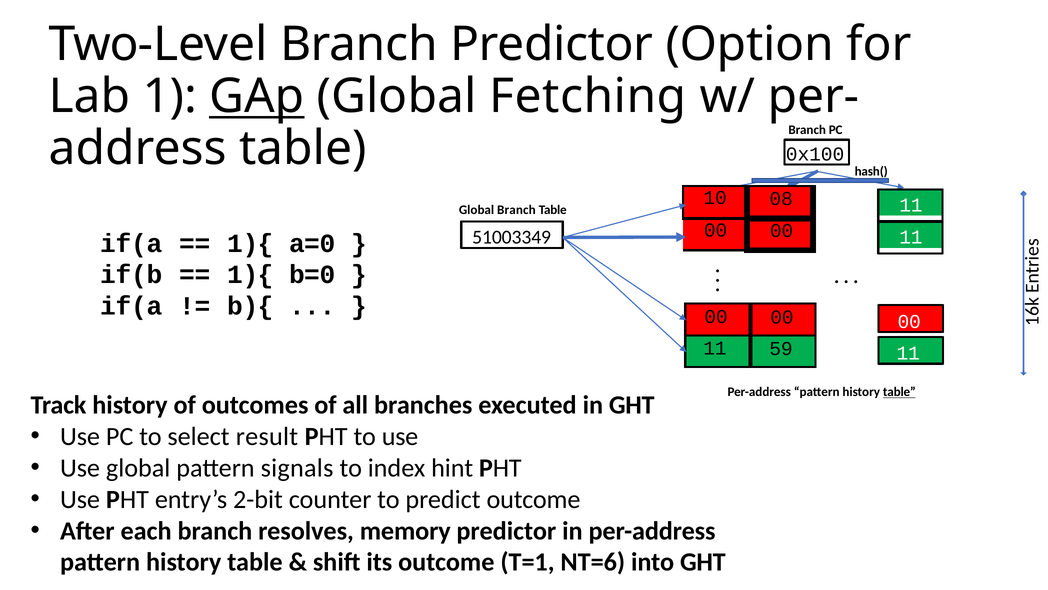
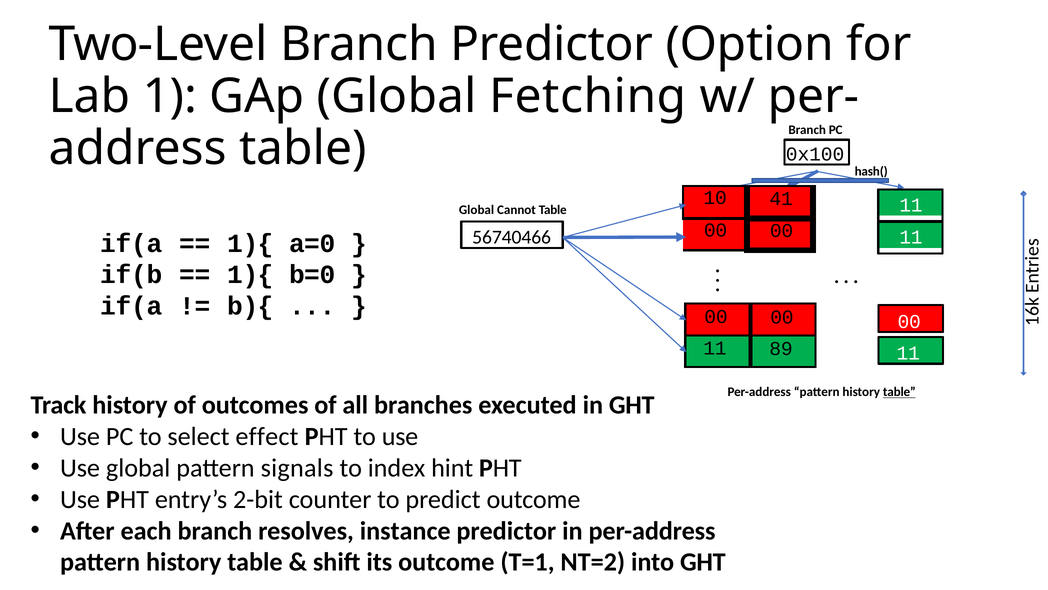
GAp underline: present -> none
08: 08 -> 41
Global Branch: Branch -> Cannot
51003349: 51003349 -> 56740466
59: 59 -> 89
result: result -> effect
memory: memory -> instance
NT=6: NT=6 -> NT=2
